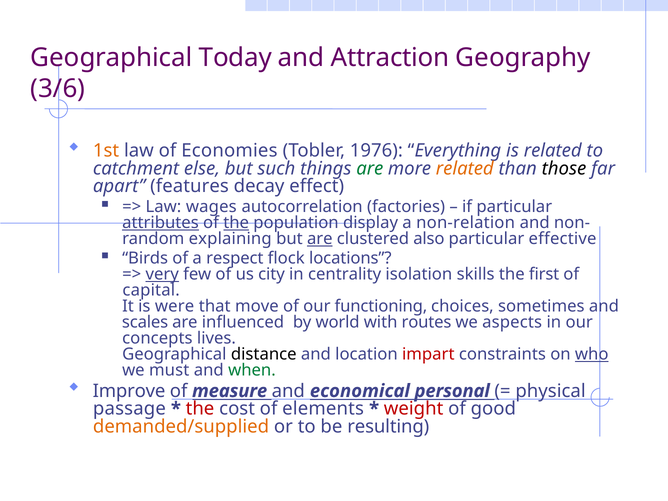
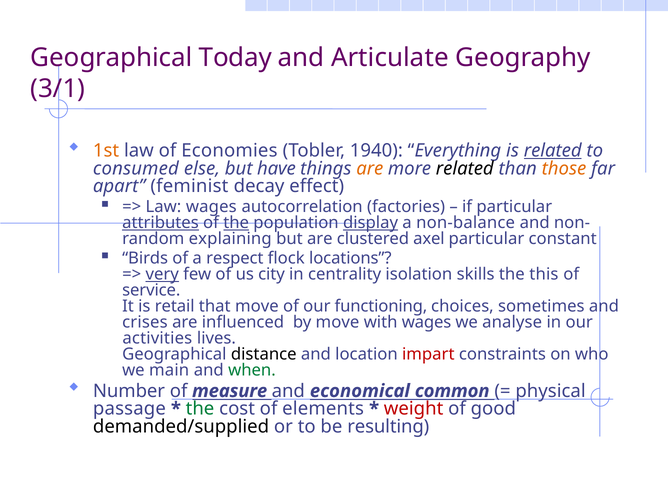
Attraction: Attraction -> Articulate
3/6: 3/6 -> 3/1
1976: 1976 -> 1940
related at (553, 151) underline: none -> present
catchment: catchment -> consumed
such: such -> have
are at (370, 168) colour: green -> orange
related at (465, 168) colour: orange -> black
those colour: black -> orange
features: features -> feminist
display underline: none -> present
non-relation: non-relation -> non-balance
are at (320, 239) underline: present -> none
also: also -> axel
effective: effective -> constant
first: first -> this
capital: capital -> service
were: were -> retail
scales: scales -> crises
by world: world -> move
with routes: routes -> wages
aspects: aspects -> analyse
concepts: concepts -> activities
who underline: present -> none
must: must -> main
Improve: Improve -> Number
personal: personal -> common
the at (200, 409) colour: red -> green
demanded/supplied colour: orange -> black
